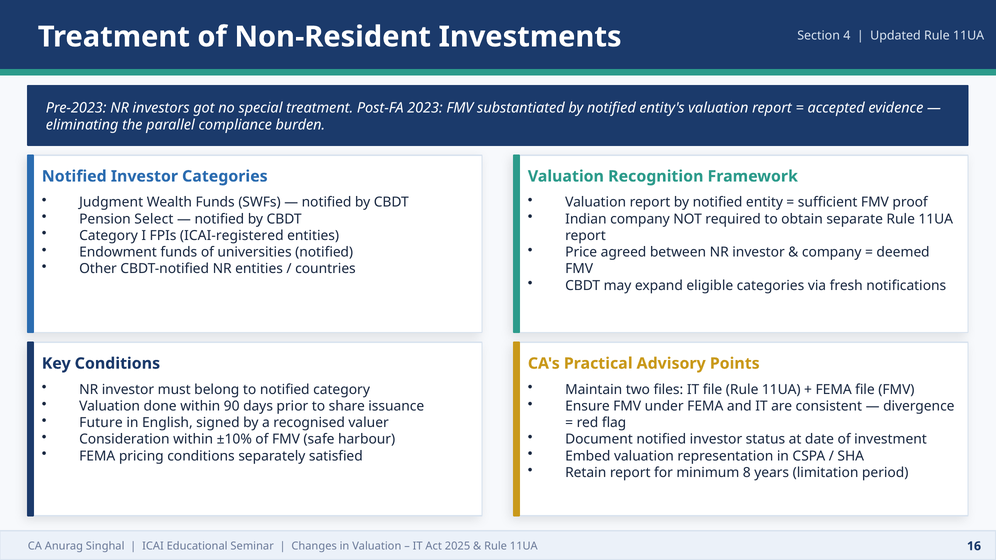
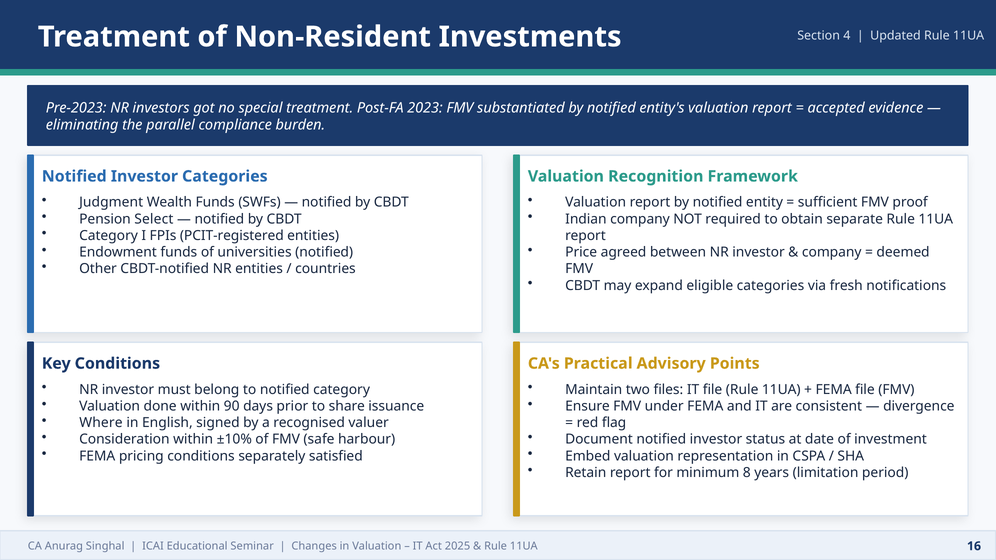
ICAI-registered: ICAI-registered -> PCIT-registered
Future: Future -> Where
